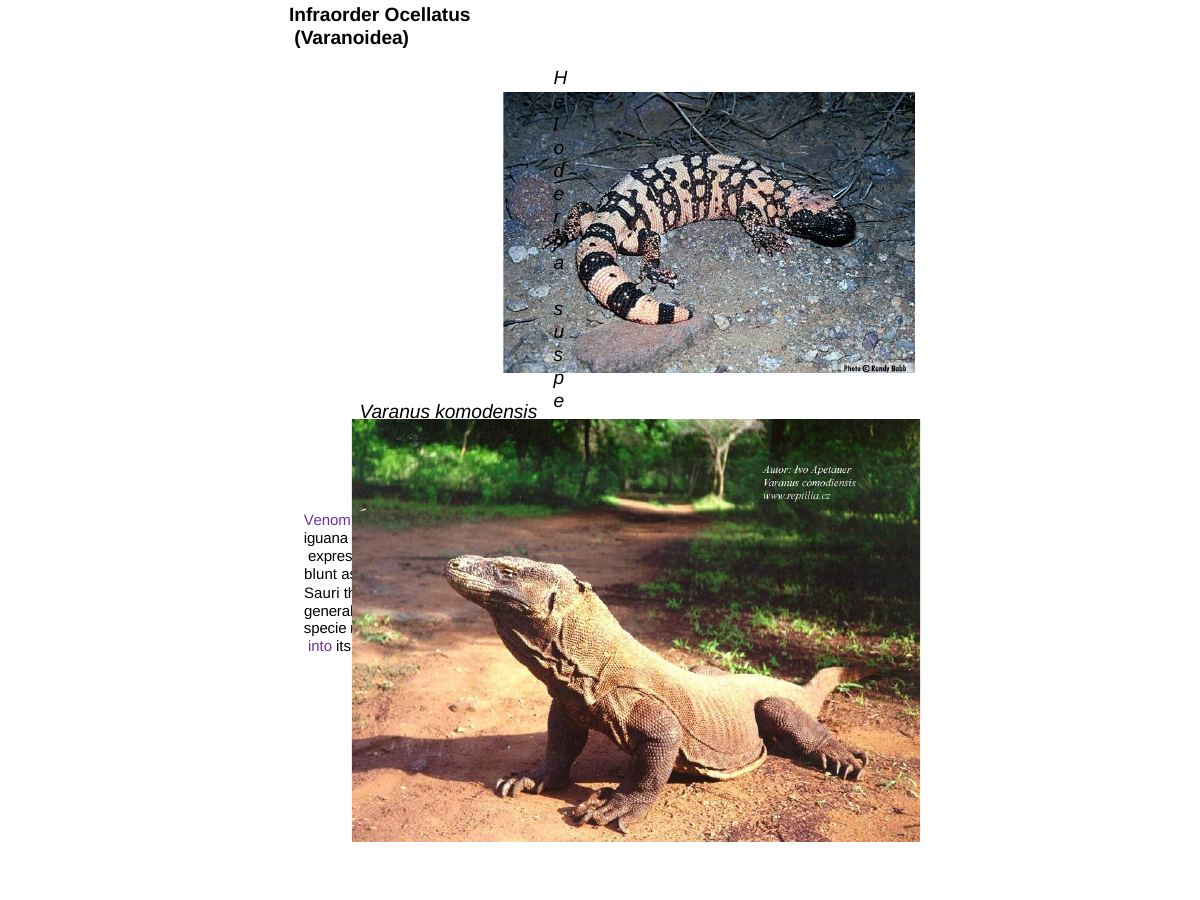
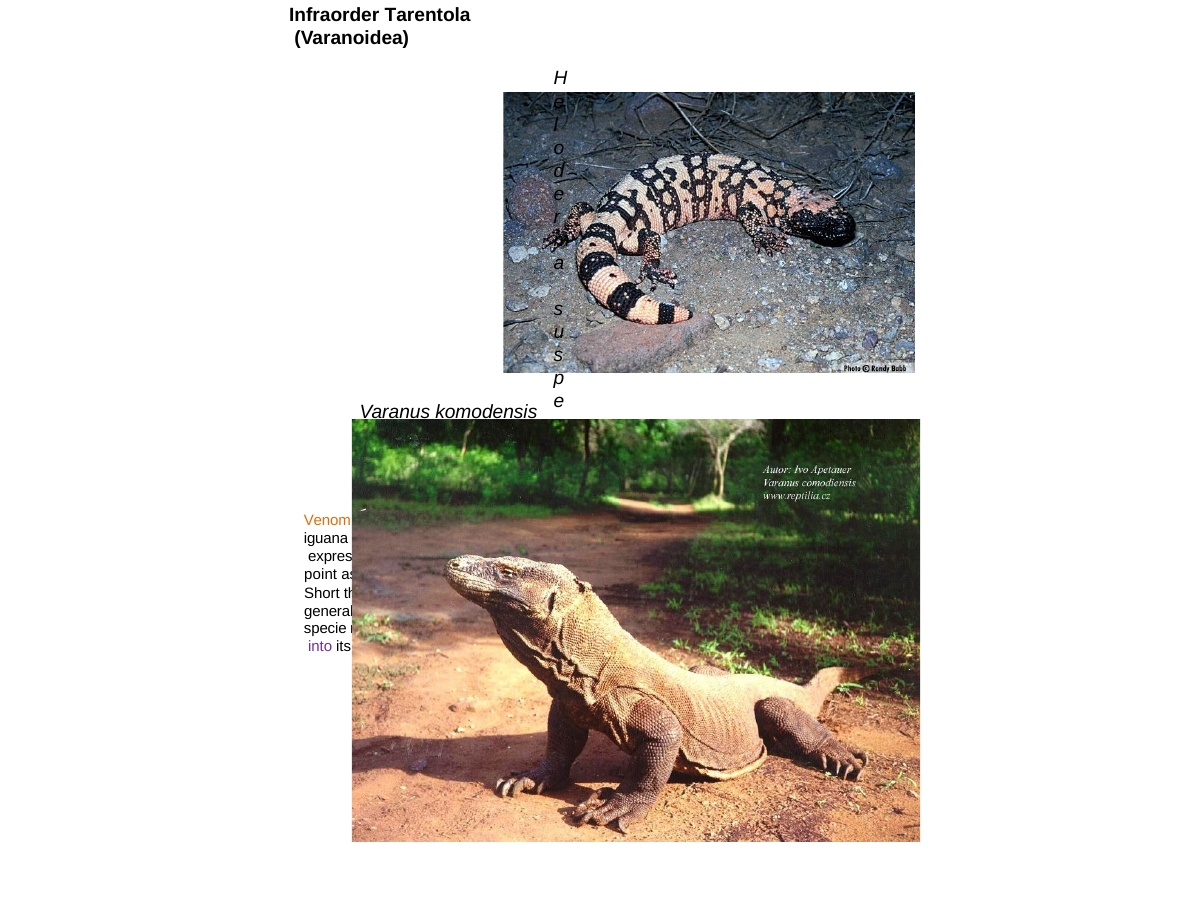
Ocellatus: Ocellatus -> Tarentola
Venom at (327, 521) colour: purple -> orange
blunt: blunt -> point
Sauri: Sauri -> Short
